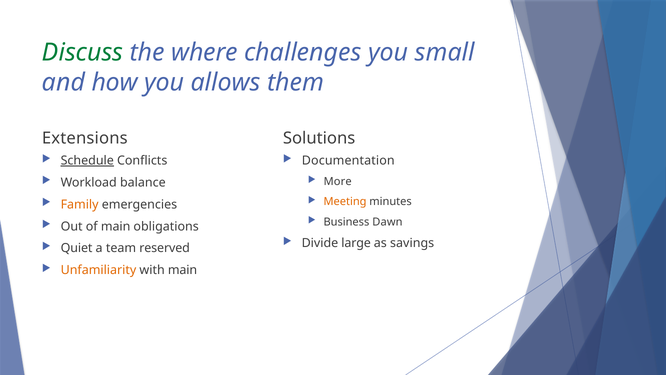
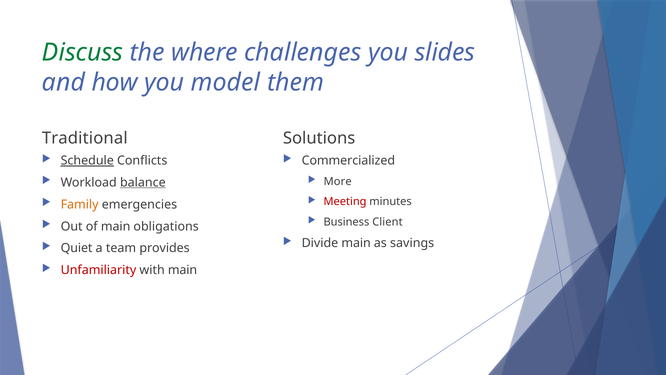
small: small -> slides
allows: allows -> model
Extensions: Extensions -> Traditional
Documentation: Documentation -> Commercialized
balance underline: none -> present
Meeting colour: orange -> red
Dawn: Dawn -> Client
Divide large: large -> main
reserved: reserved -> provides
Unfamiliarity colour: orange -> red
